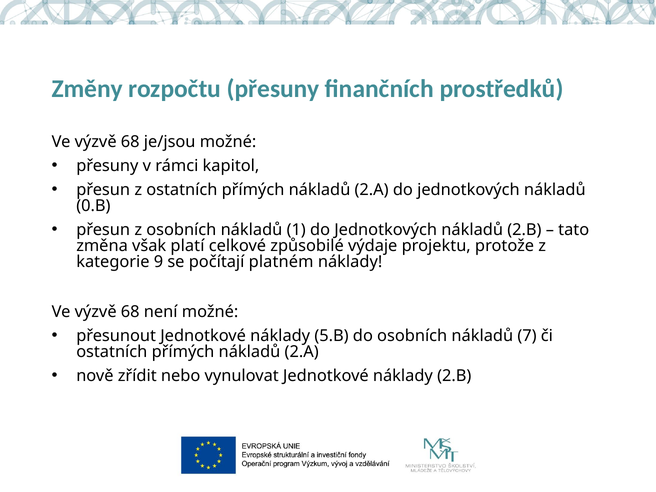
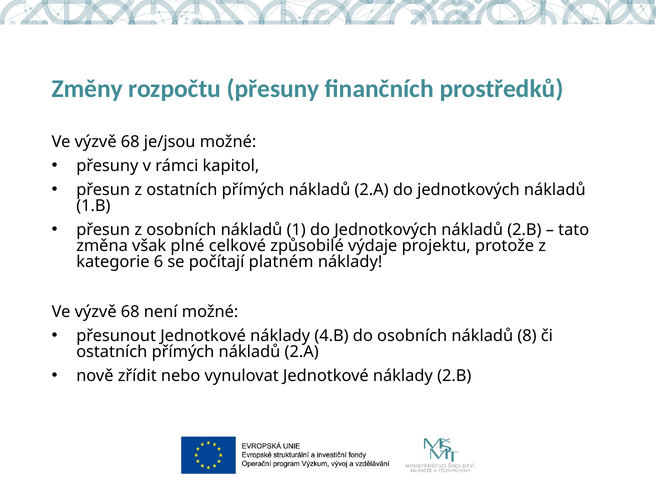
0.B: 0.B -> 1.B
platí: platí -> plné
9: 9 -> 6
5.B: 5.B -> 4.B
7: 7 -> 8
